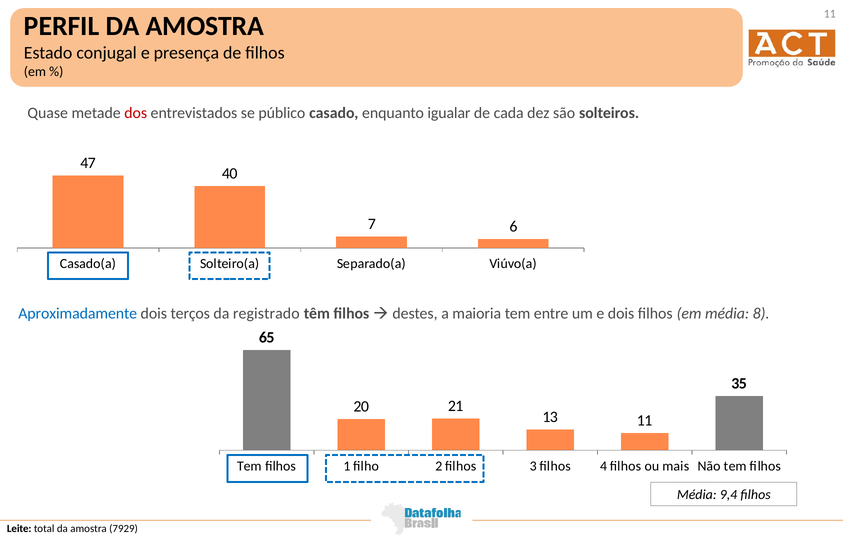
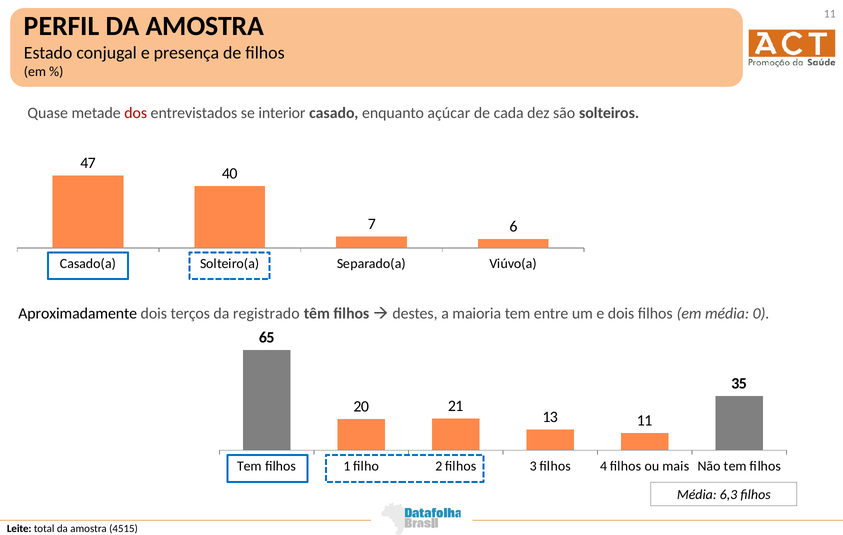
público: público -> interior
igualar: igualar -> açúcar
Aproximadamente colour: blue -> black
8: 8 -> 0
9,4: 9,4 -> 6,3
7929: 7929 -> 4515
